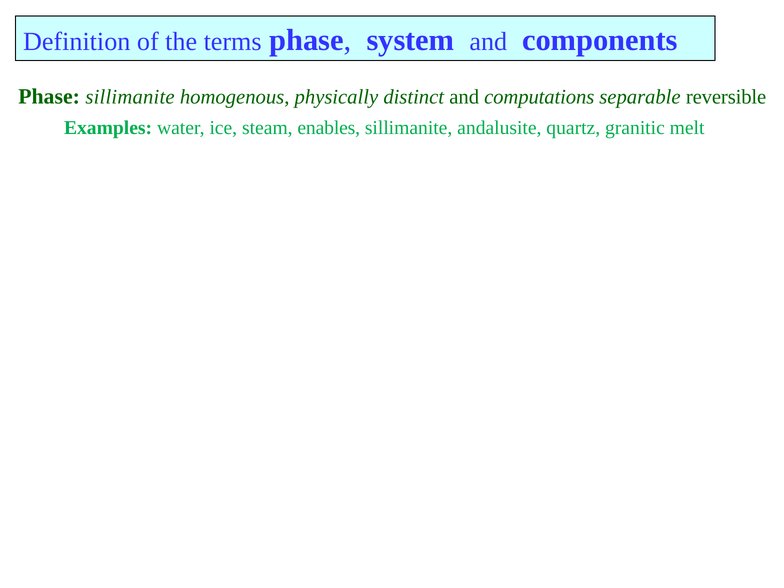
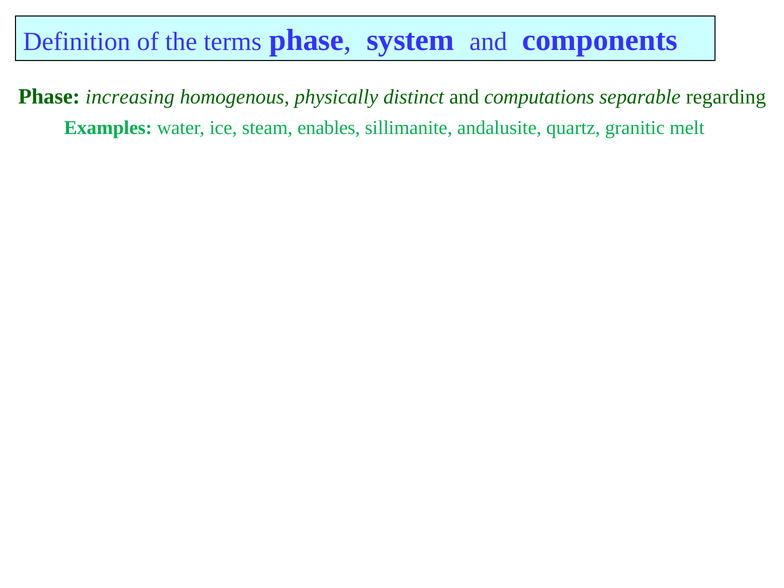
Phase sillimanite: sillimanite -> increasing
reversible: reversible -> regarding
